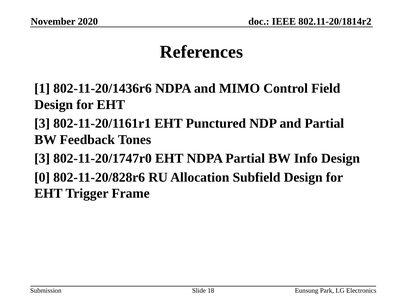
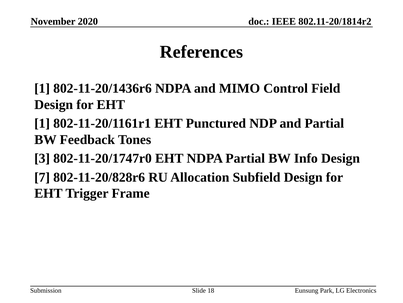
3 at (42, 123): 3 -> 1
0: 0 -> 7
